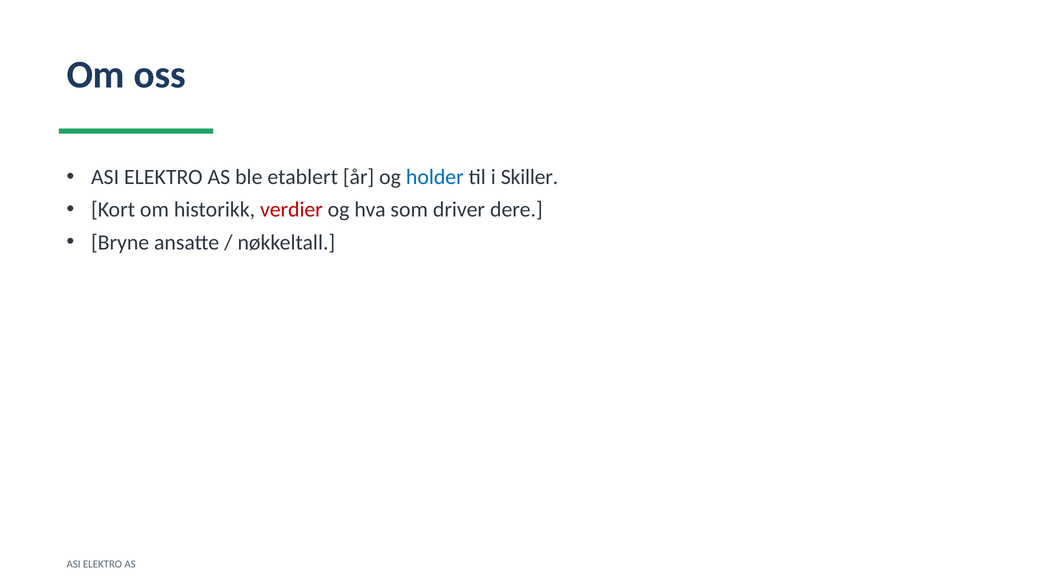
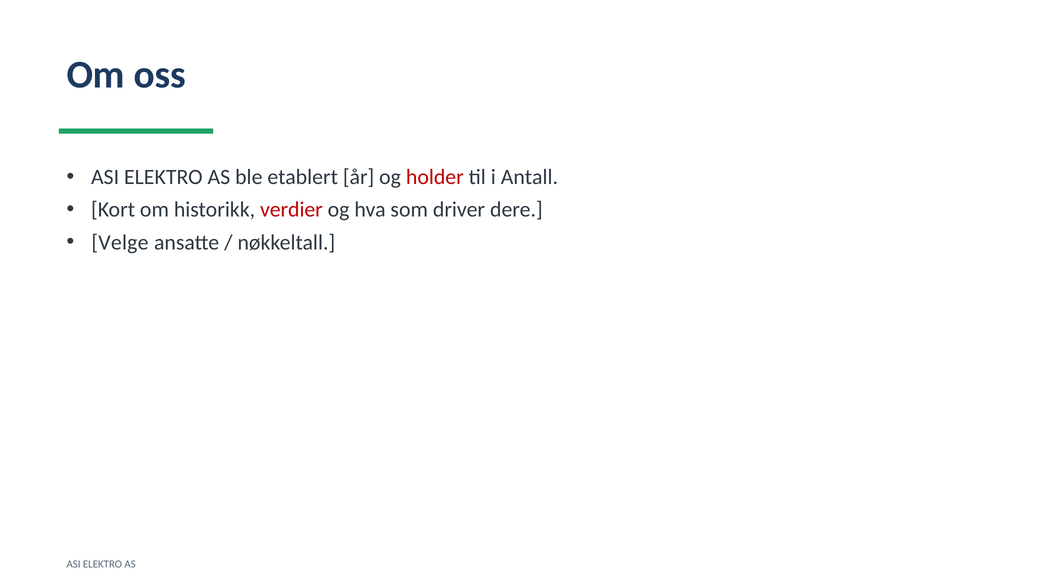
holder colour: blue -> red
Skiller: Skiller -> Antall
Bryne: Bryne -> Velge
